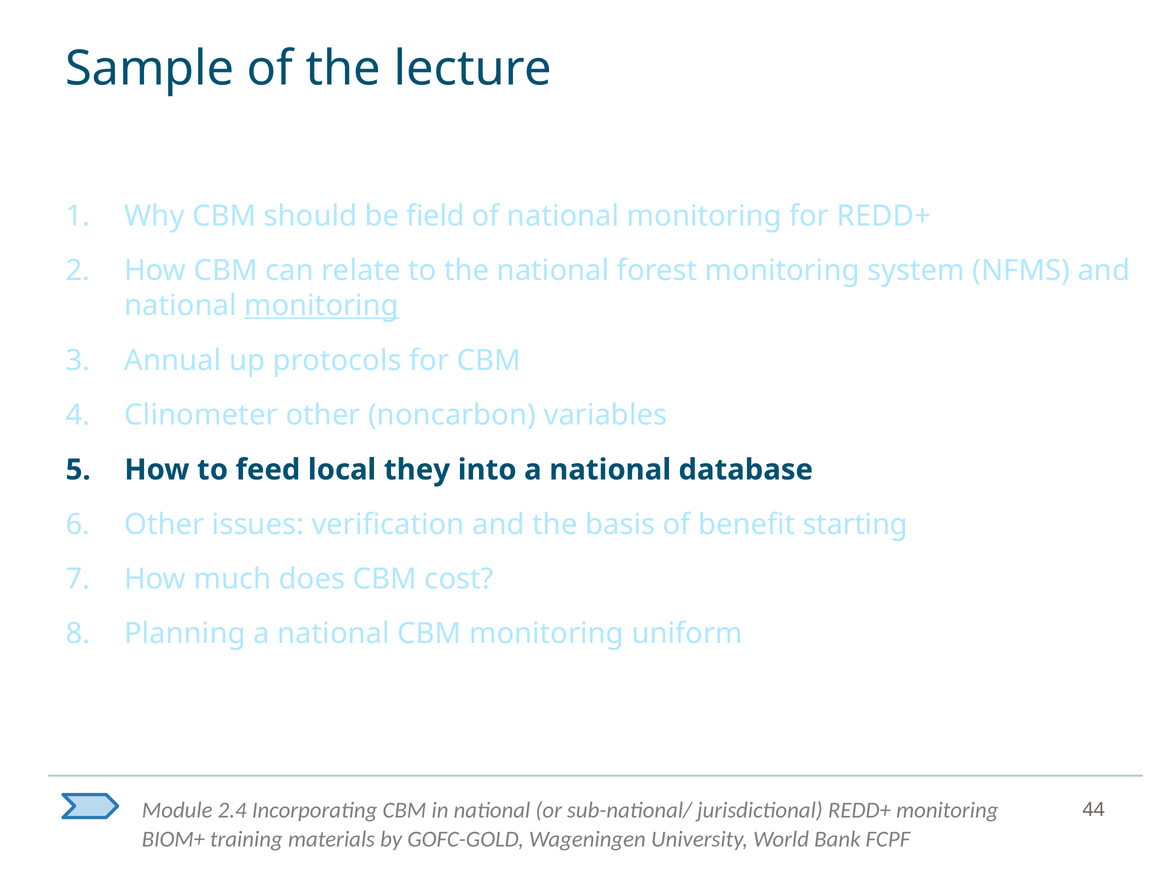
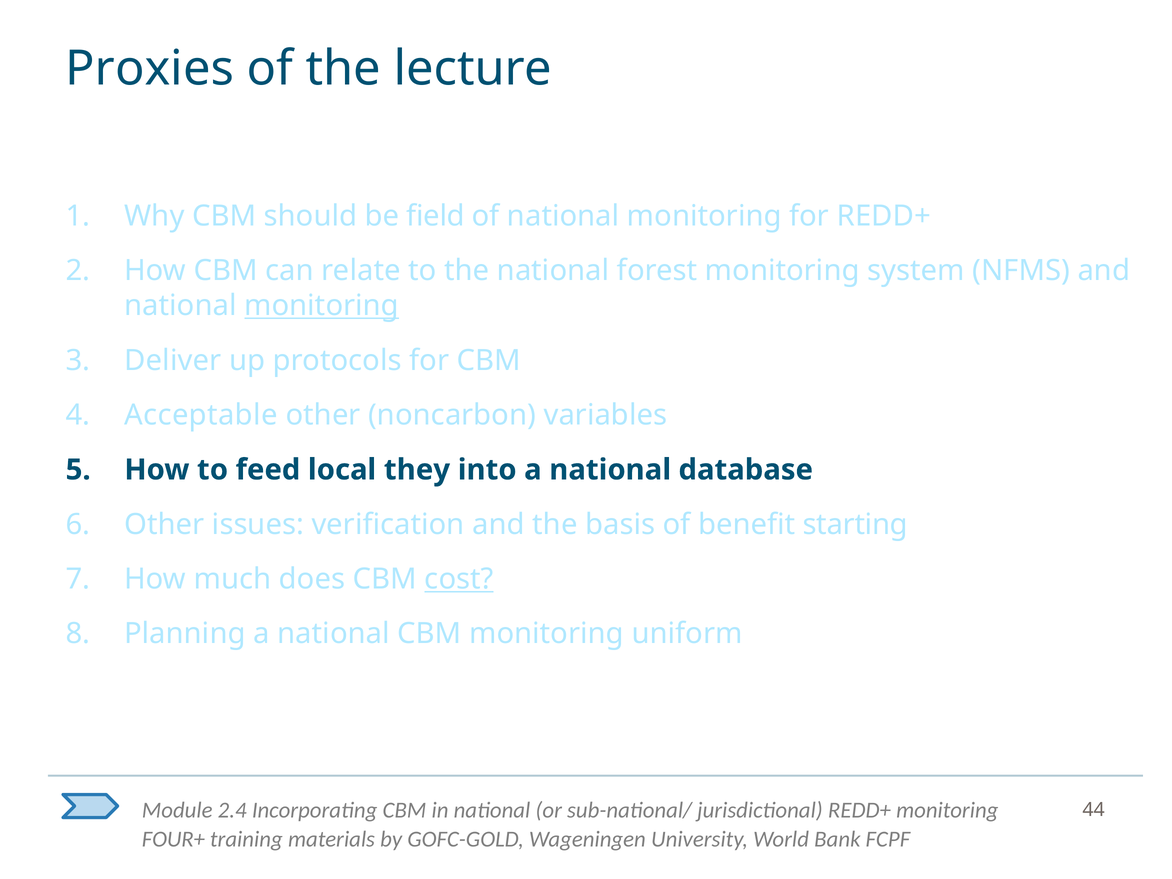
Sample: Sample -> Proxies
Annual: Annual -> Deliver
Clinometer: Clinometer -> Acceptable
cost underline: none -> present
BIOM+: BIOM+ -> FOUR+
